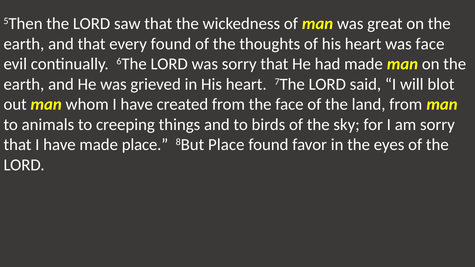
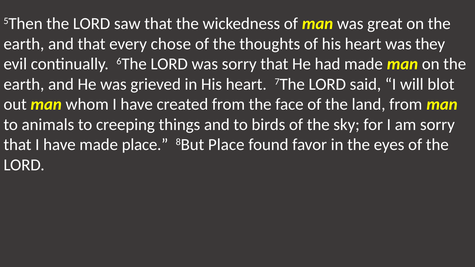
every found: found -> chose
was face: face -> they
